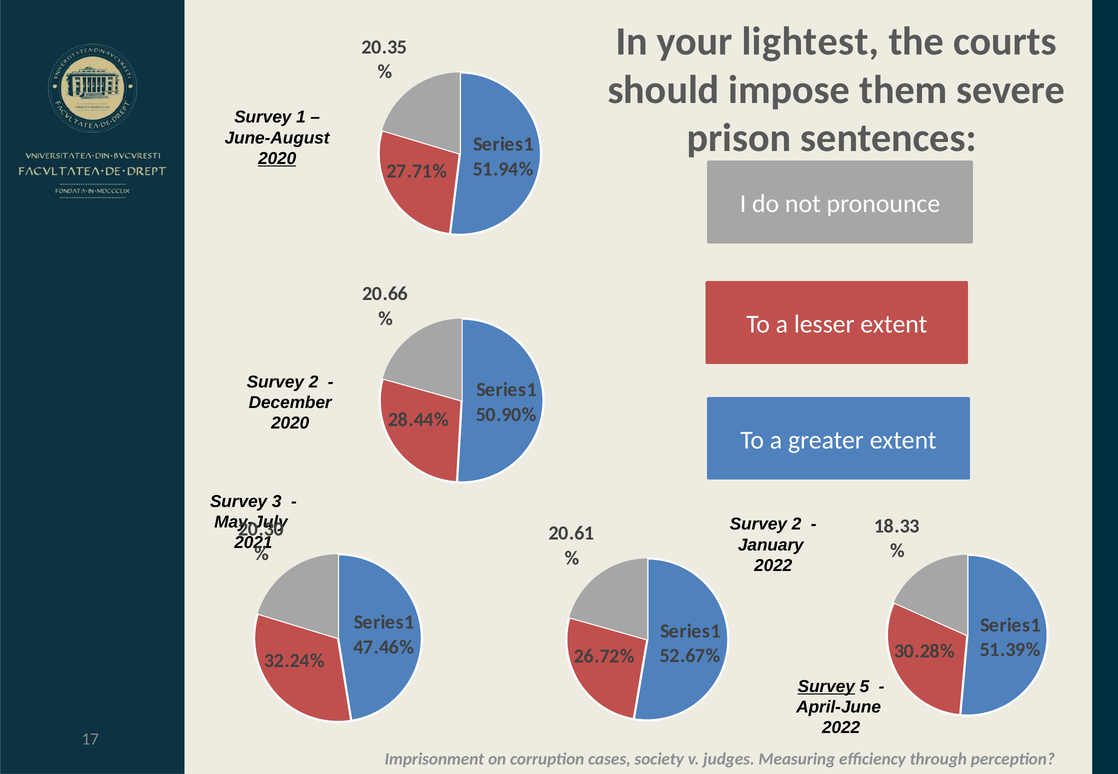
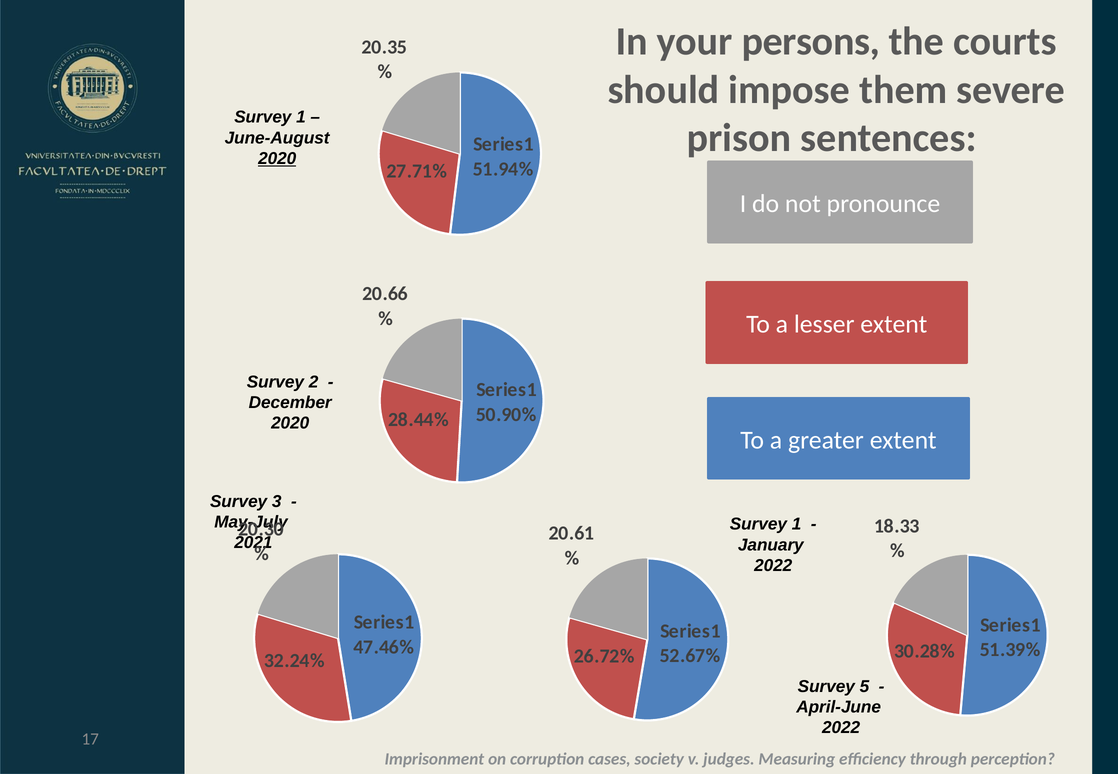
lightest: lightest -> persons
2 at (797, 524): 2 -> 1
Survey at (826, 686) underline: present -> none
